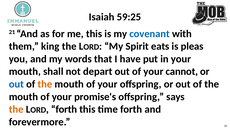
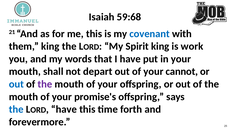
59:25: 59:25 -> 59:68
Spirit eats: eats -> king
pleas: pleas -> work
the at (45, 84) colour: orange -> purple
the at (16, 110) colour: orange -> blue
forth at (64, 110): forth -> have
